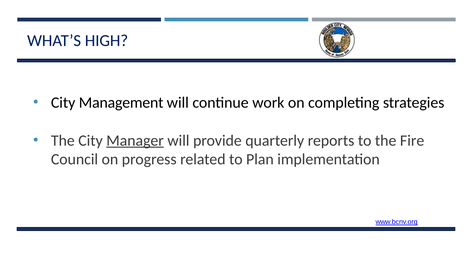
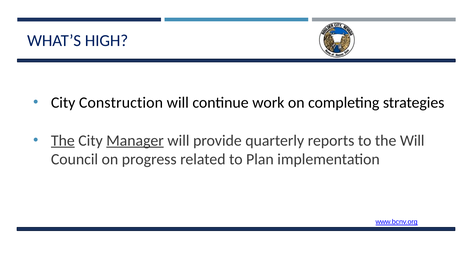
Management: Management -> Construction
The at (63, 141) underline: none -> present
the Fire: Fire -> Will
